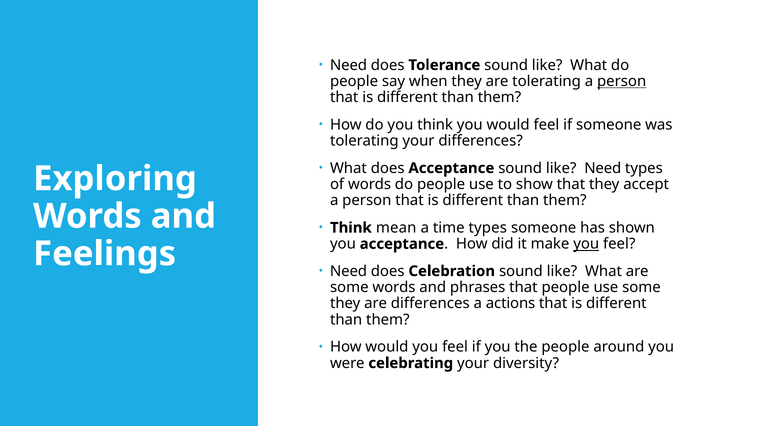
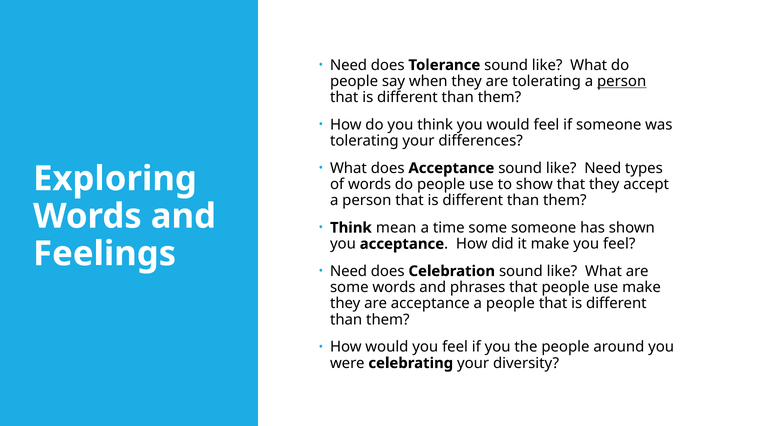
time types: types -> some
you at (586, 244) underline: present -> none
use some: some -> make
are differences: differences -> acceptance
a actions: actions -> people
